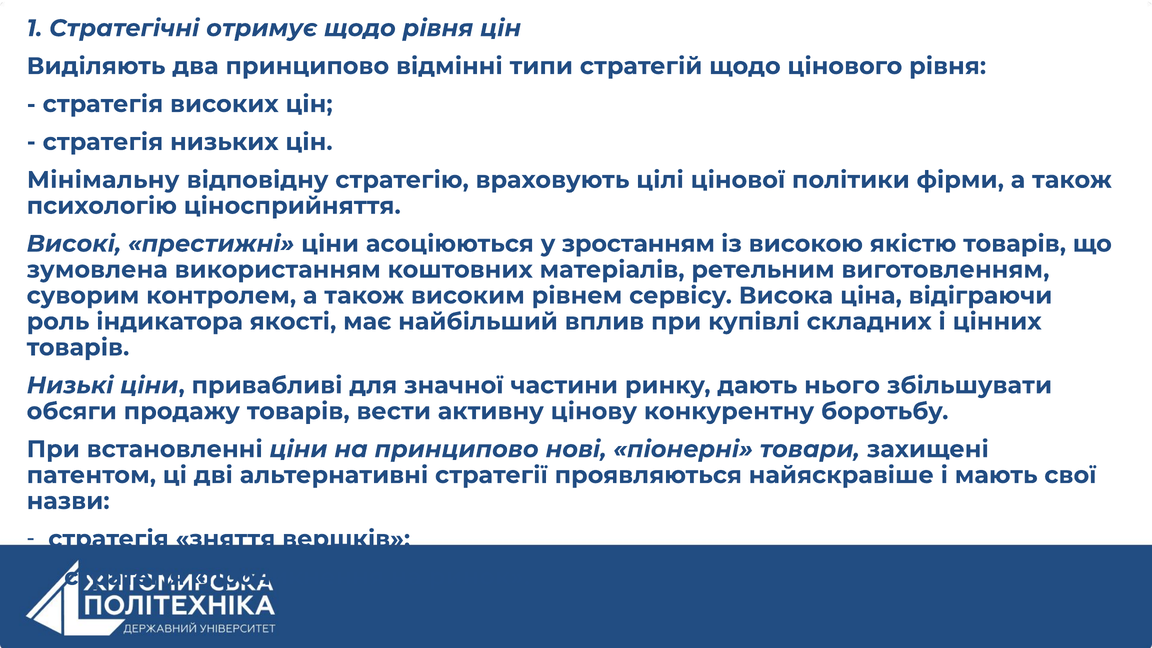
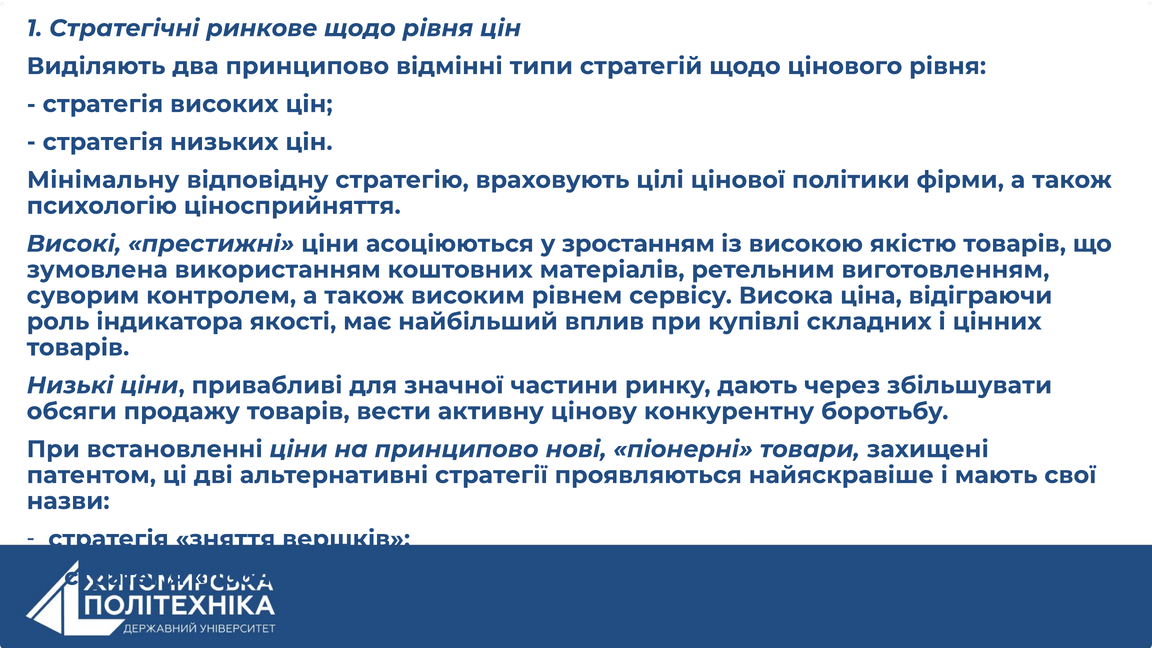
отримує: отримує -> ринкове
нього: нього -> через
